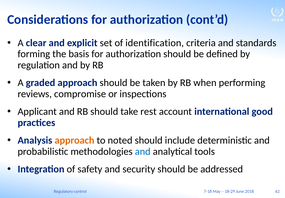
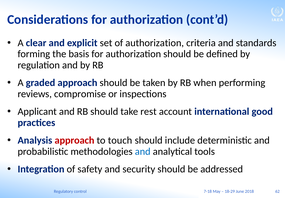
of identification: identification -> authorization
approach at (74, 140) colour: orange -> red
noted: noted -> touch
